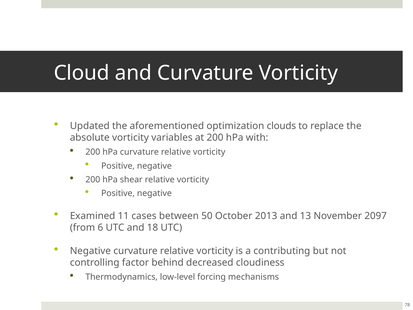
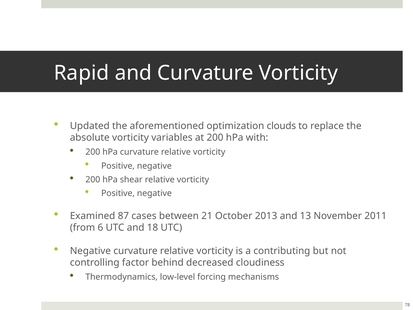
Cloud: Cloud -> Rapid
11: 11 -> 87
50: 50 -> 21
2097: 2097 -> 2011
